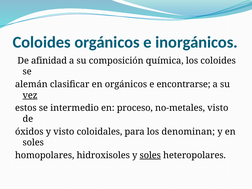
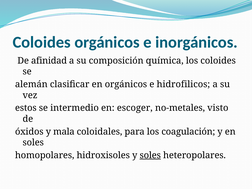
encontrarse: encontrarse -> hidrofilicos
vez underline: present -> none
proceso: proceso -> escoger
y visto: visto -> mala
denominan: denominan -> coagulación
